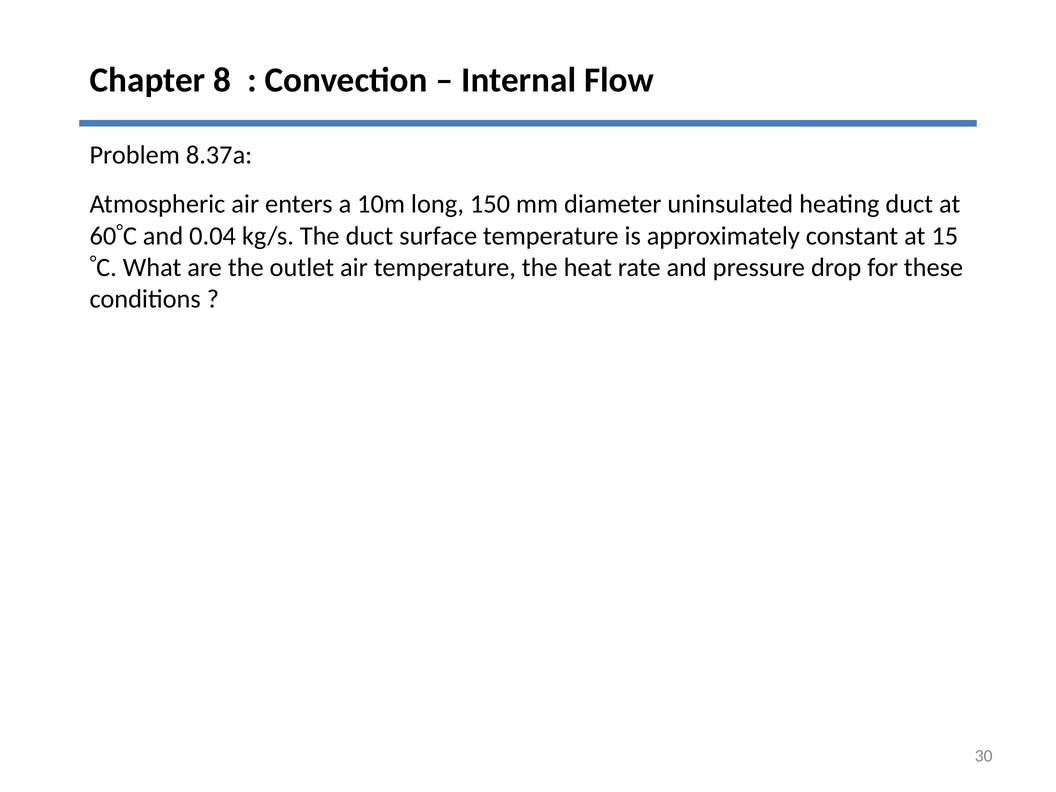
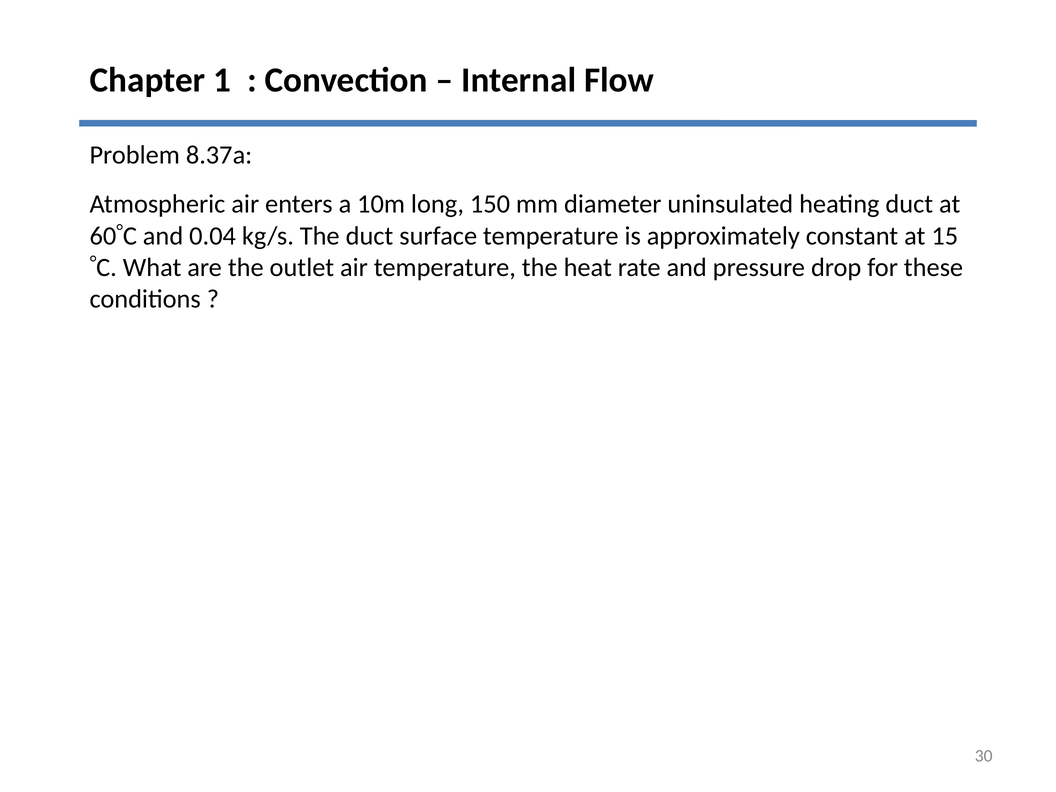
8: 8 -> 1
